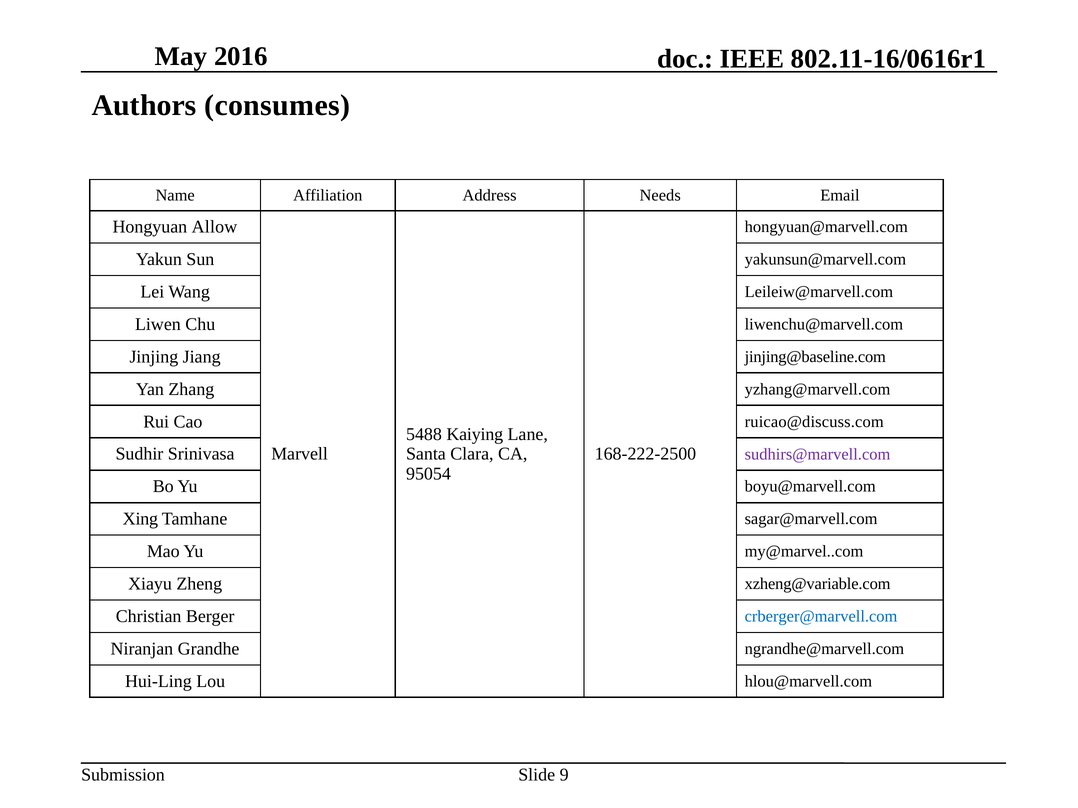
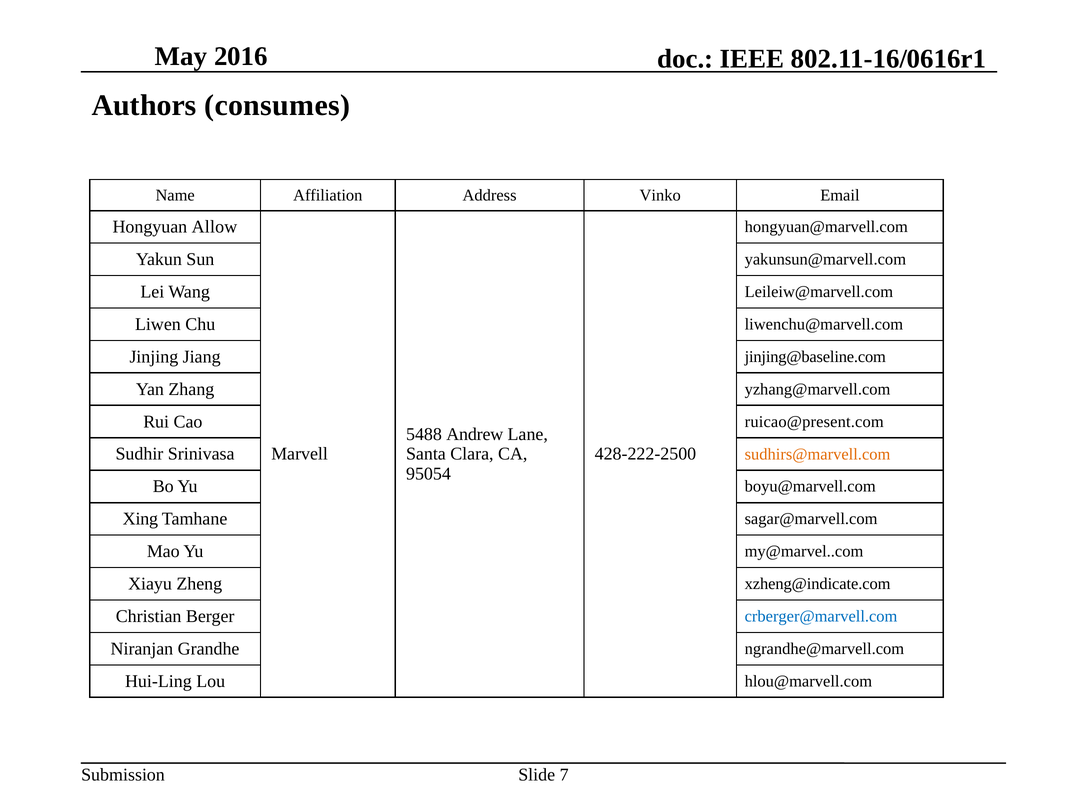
Needs: Needs -> Vinko
ruicao@discuss.com: ruicao@discuss.com -> ruicao@present.com
Kaiying: Kaiying -> Andrew
168-222-2500: 168-222-2500 -> 428-222-2500
sudhirs@marvell.com colour: purple -> orange
xzheng@variable.com: xzheng@variable.com -> xzheng@indicate.com
9: 9 -> 7
